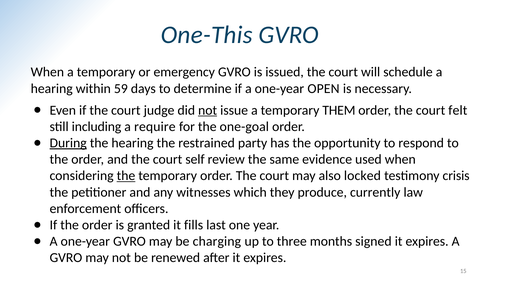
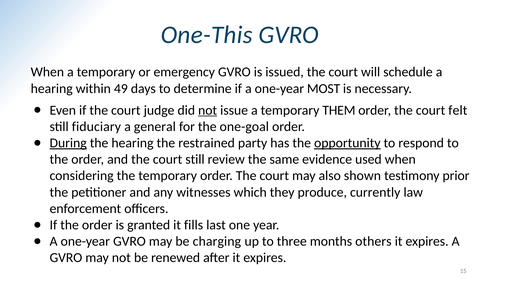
59: 59 -> 49
OPEN: OPEN -> MOST
including: including -> fiduciary
require: require -> general
opportunity underline: none -> present
court self: self -> still
the at (126, 176) underline: present -> none
locked: locked -> shown
crisis: crisis -> prior
signed: signed -> others
